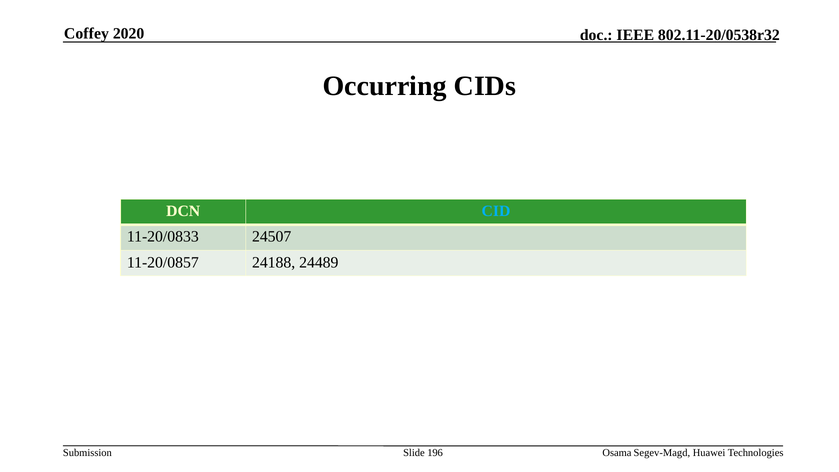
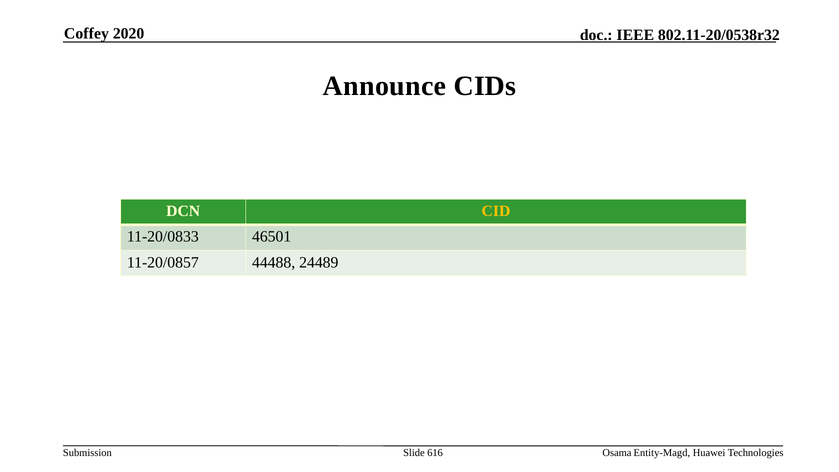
Occurring: Occurring -> Announce
CID colour: light blue -> yellow
24507: 24507 -> 46501
24188: 24188 -> 44488
196: 196 -> 616
Segev-Magd: Segev-Magd -> Entity-Magd
